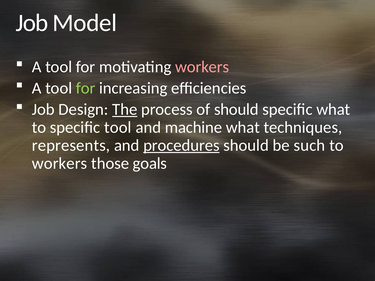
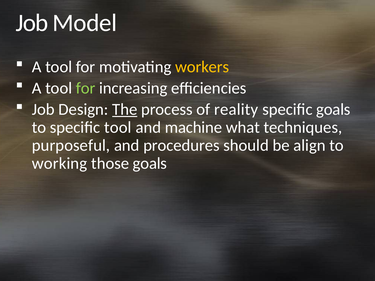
workers at (202, 67) colour: pink -> yellow
of should: should -> reality
specific what: what -> goals
represents: represents -> purposeful
procedures underline: present -> none
such: such -> align
workers at (60, 164): workers -> working
